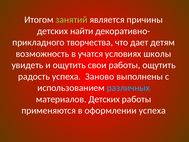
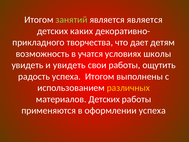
является причины: причины -> является
найти: найти -> каких
и ощутить: ощутить -> увидеть
успеха Заново: Заново -> Итогом
различных colour: light blue -> yellow
